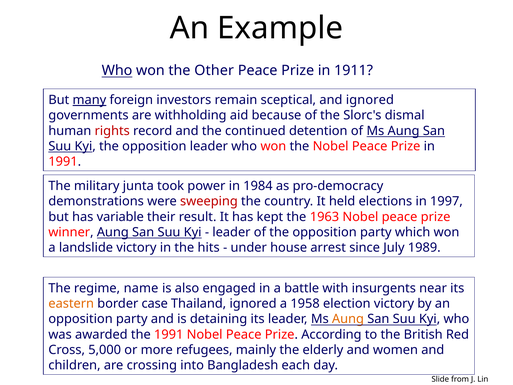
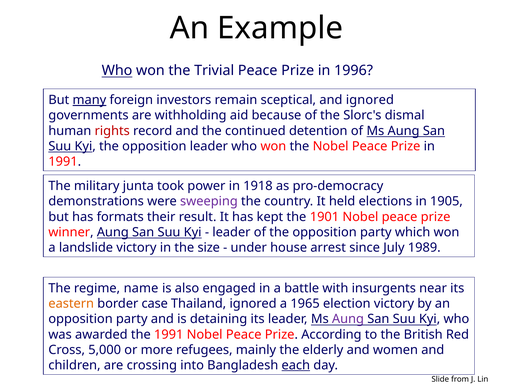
Other: Other -> Trivial
1911: 1911 -> 1996
1984: 1984 -> 1918
sweeping colour: red -> purple
1997: 1997 -> 1905
variable: variable -> formats
1963: 1963 -> 1901
hits: hits -> size
1958: 1958 -> 1965
Aung at (348, 319) colour: orange -> purple
each underline: none -> present
